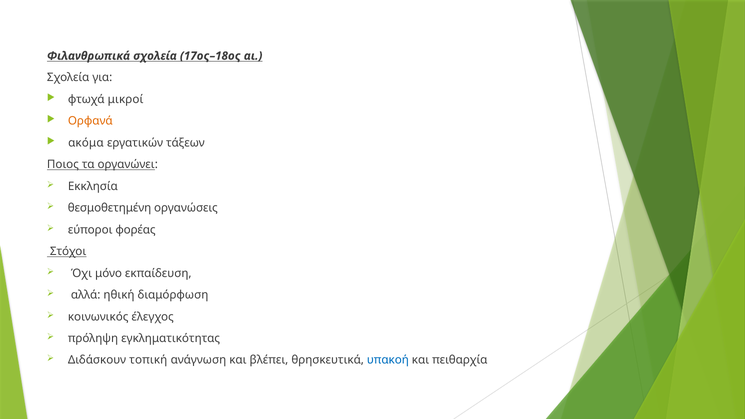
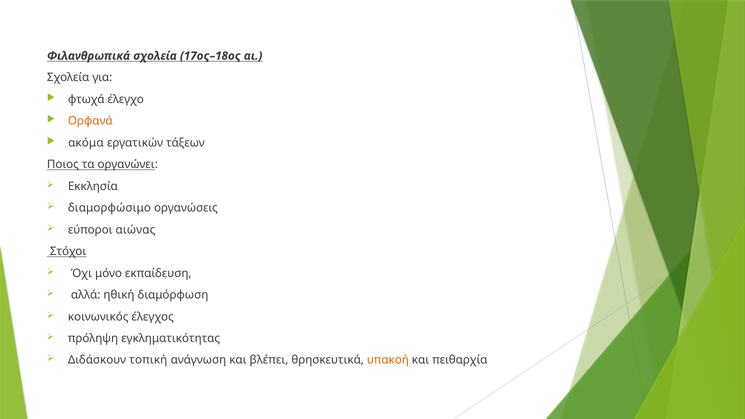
μικροί: μικροί -> έλεγχο
θεσμοθετημένη: θεσμοθετημένη -> διαμορφώσιμο
φορέας: φορέας -> αιώνας
υπακοή colour: blue -> orange
